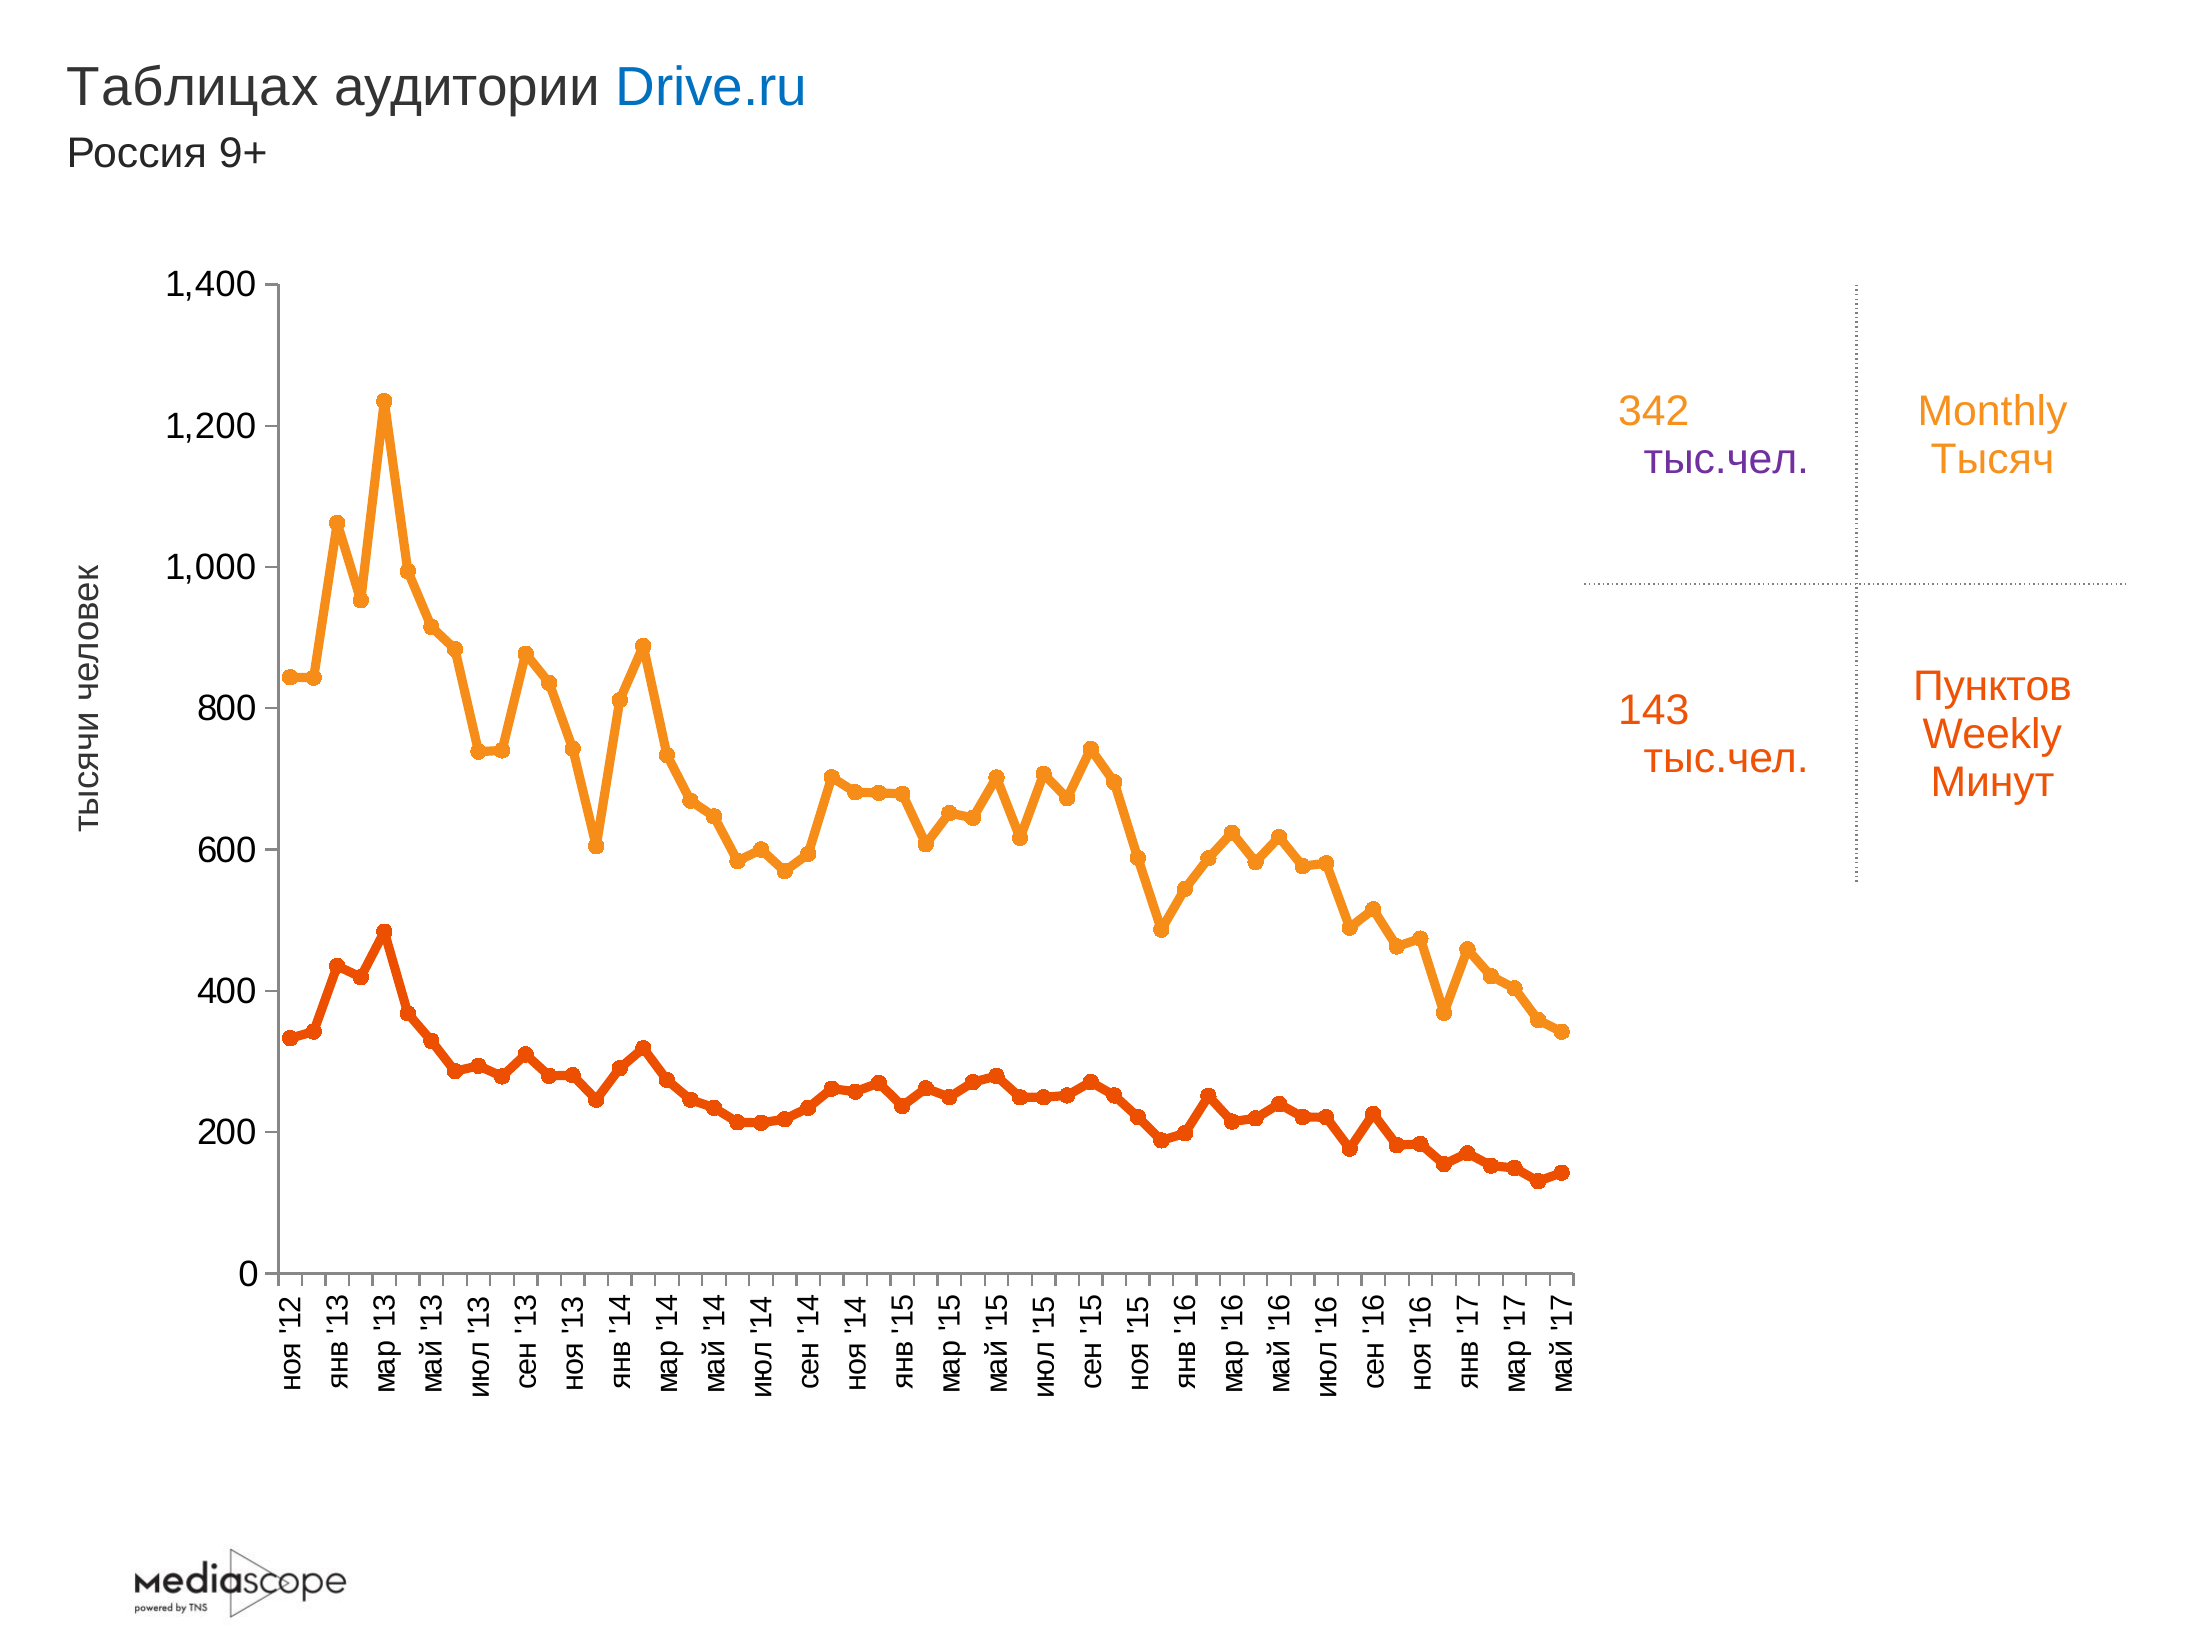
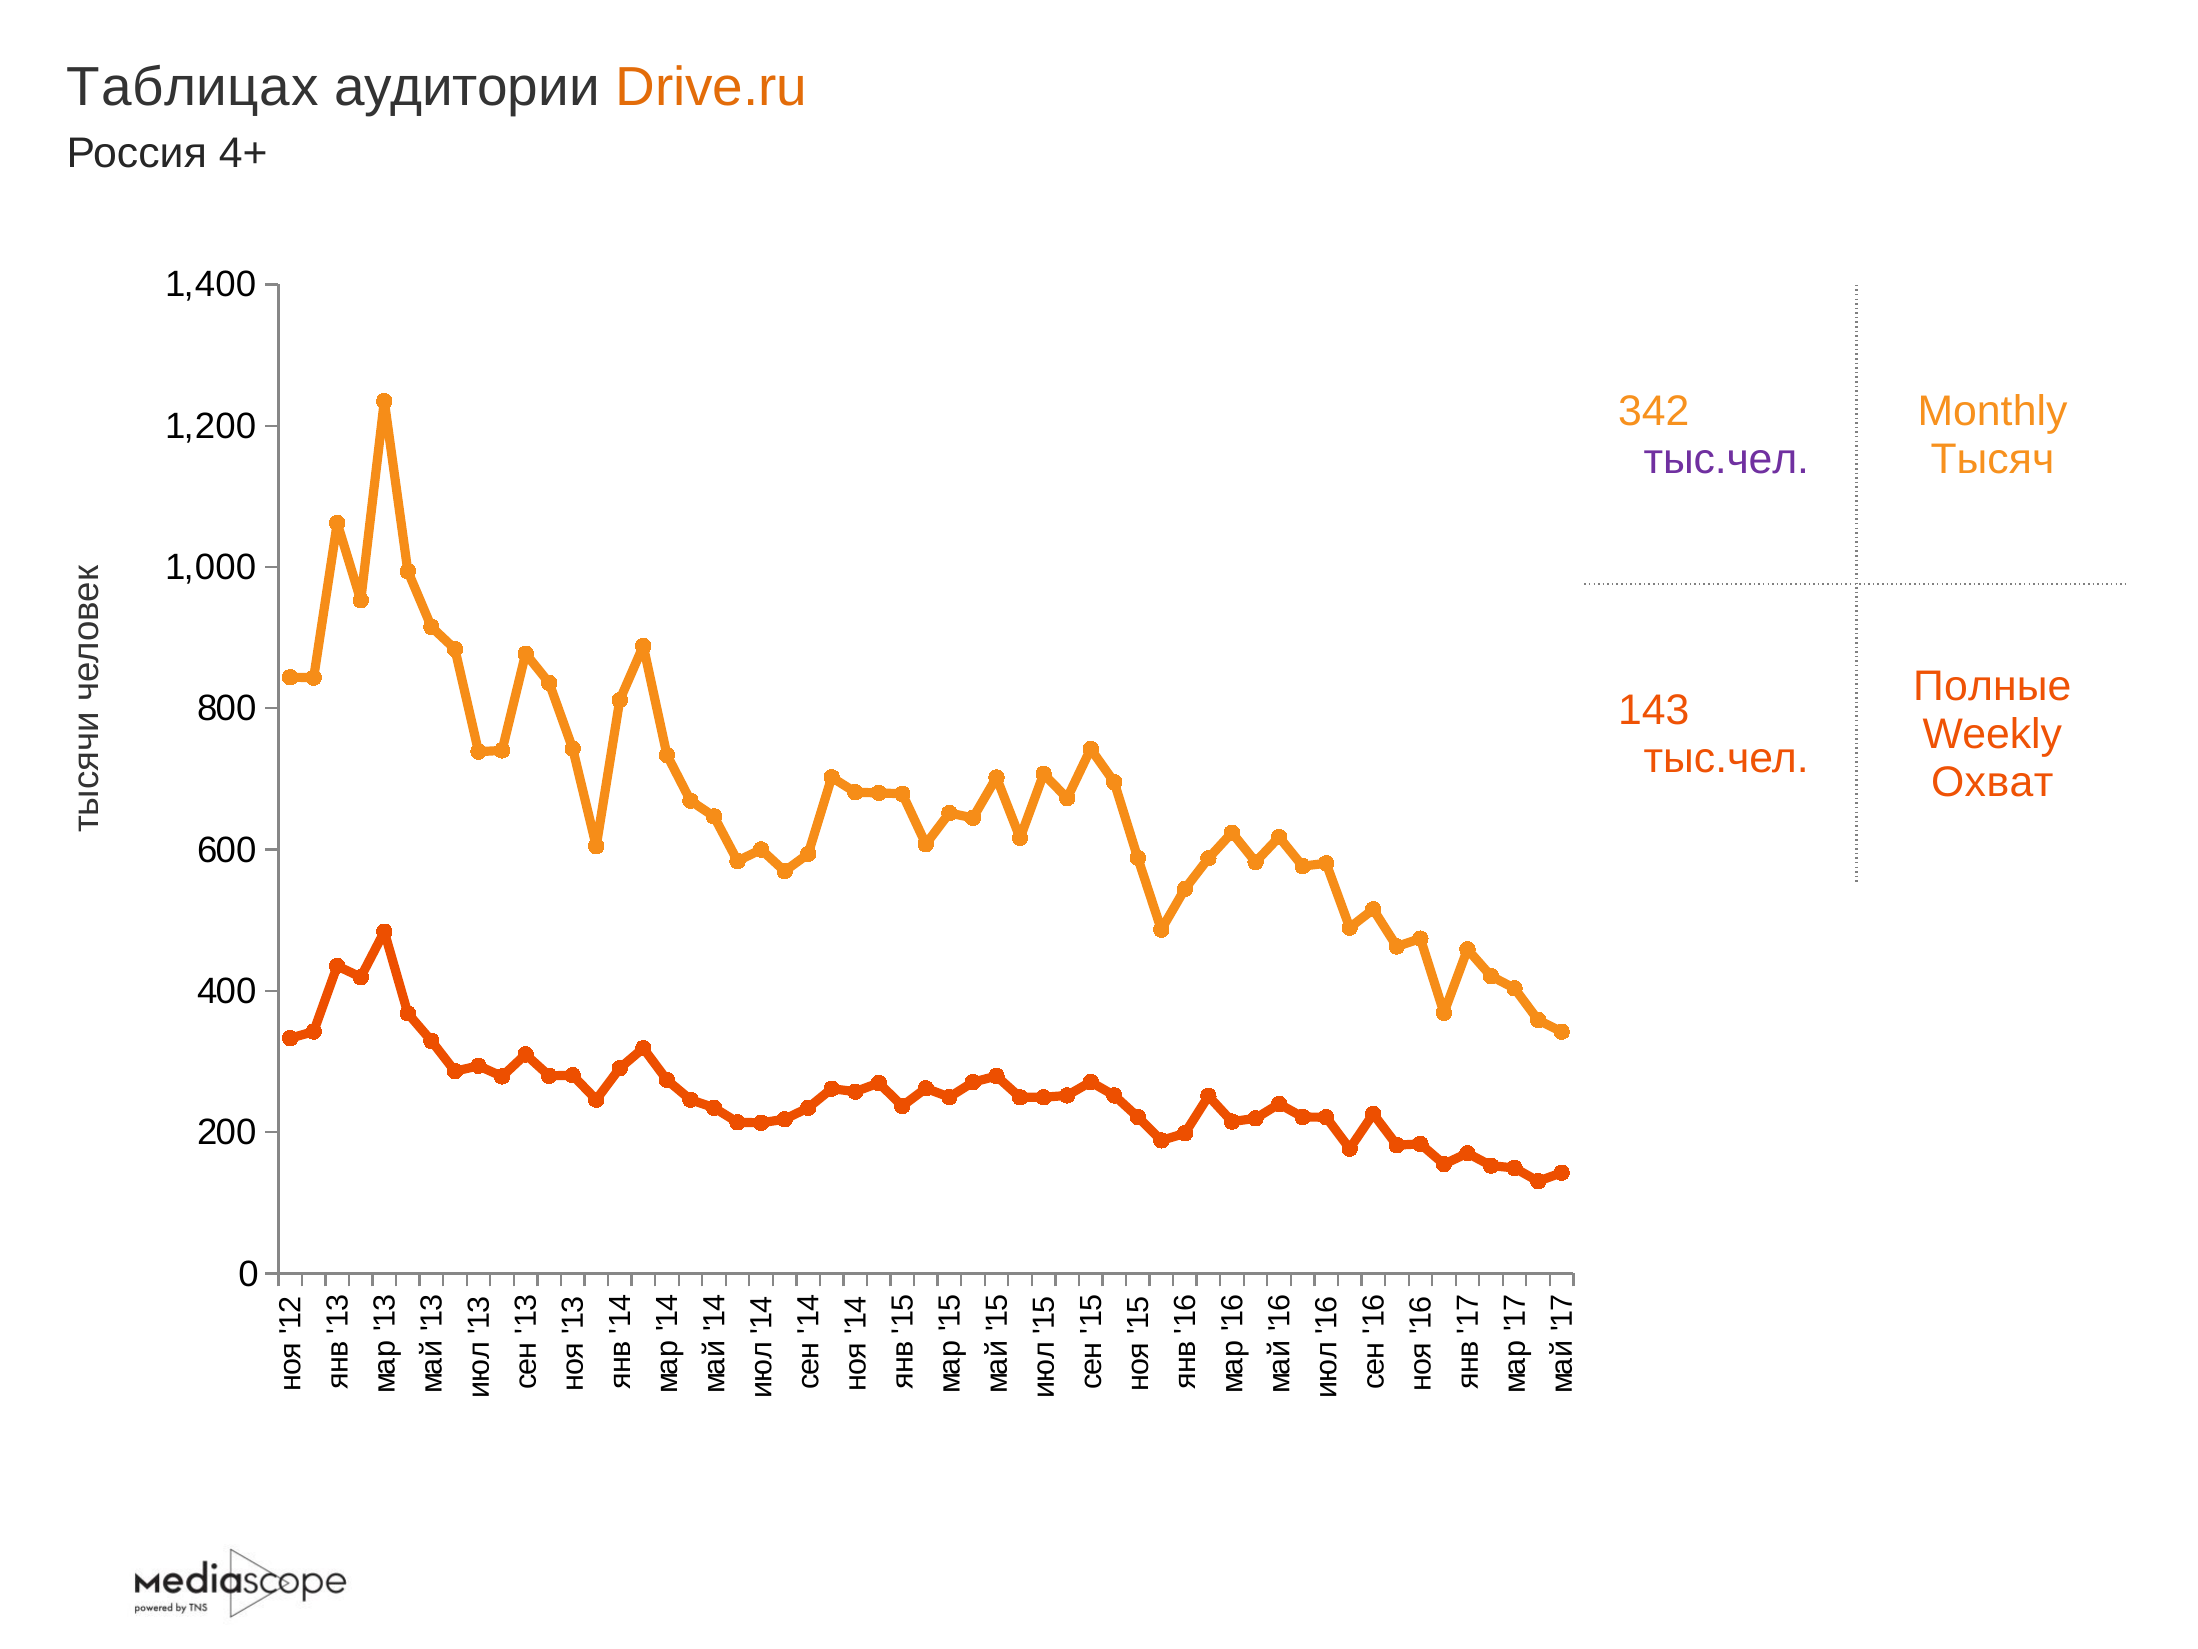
Drive.ru colour: blue -> orange
9+: 9+ -> 4+
Пунктов: Пунктов -> Полные
Минут: Минут -> Охват
